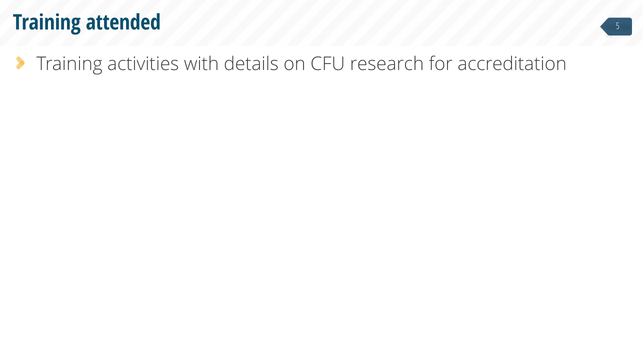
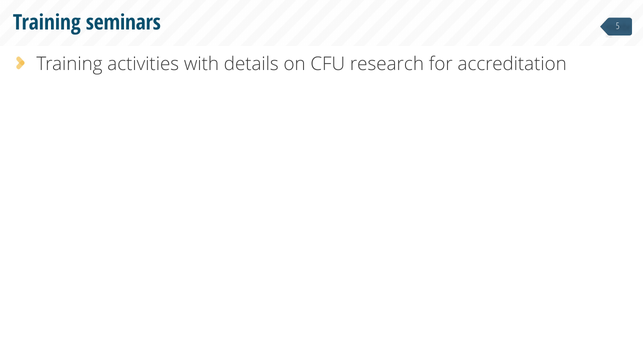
attended: attended -> seminars
